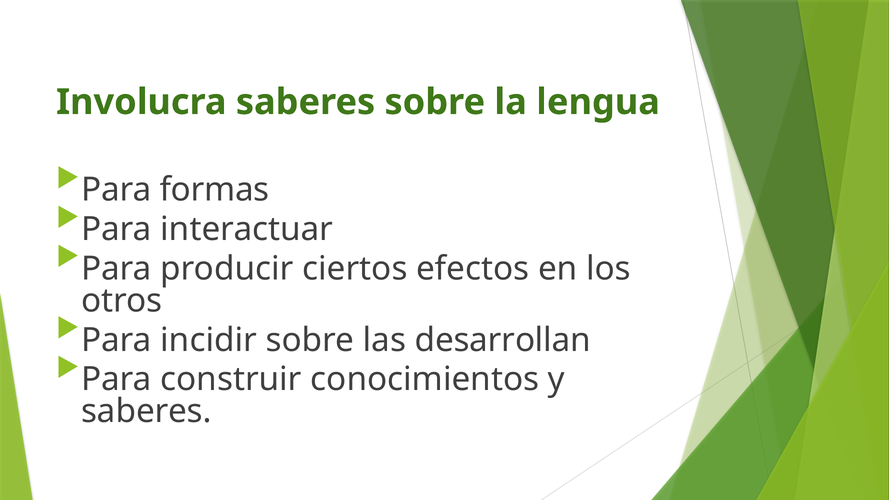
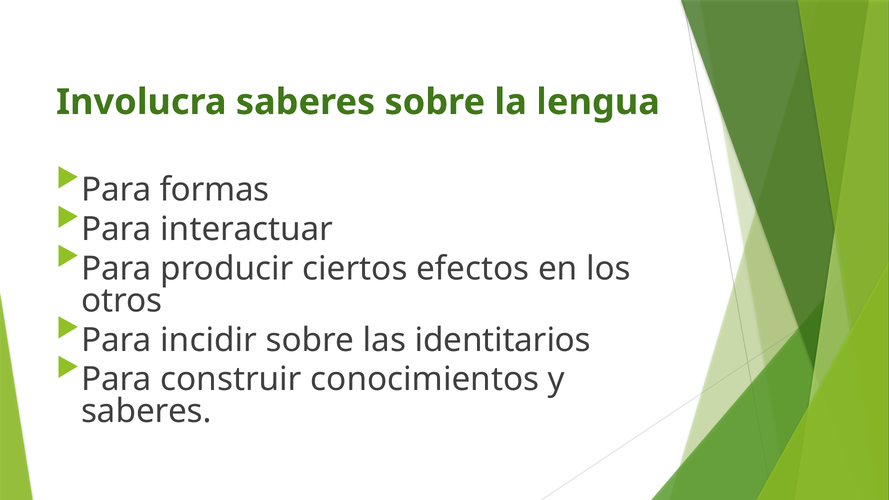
desarrollan: desarrollan -> identitarios
